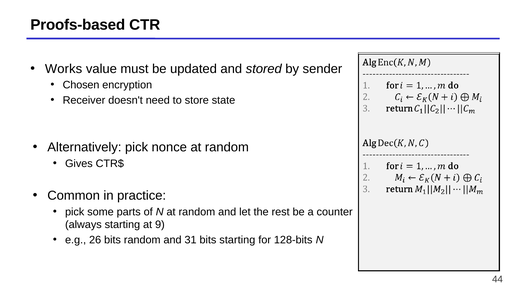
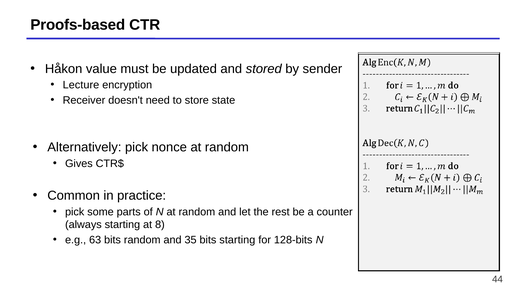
Works: Works -> Håkon
Chosen: Chosen -> Lecture
9: 9 -> 8
26: 26 -> 63
31: 31 -> 35
